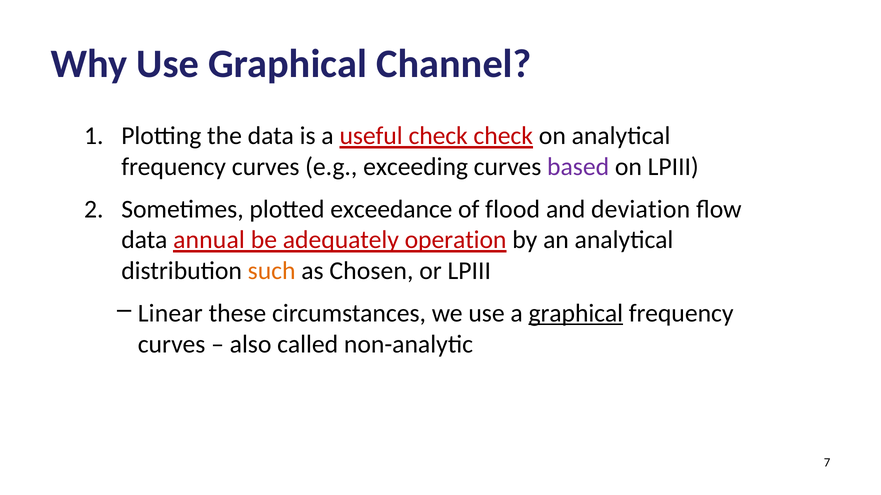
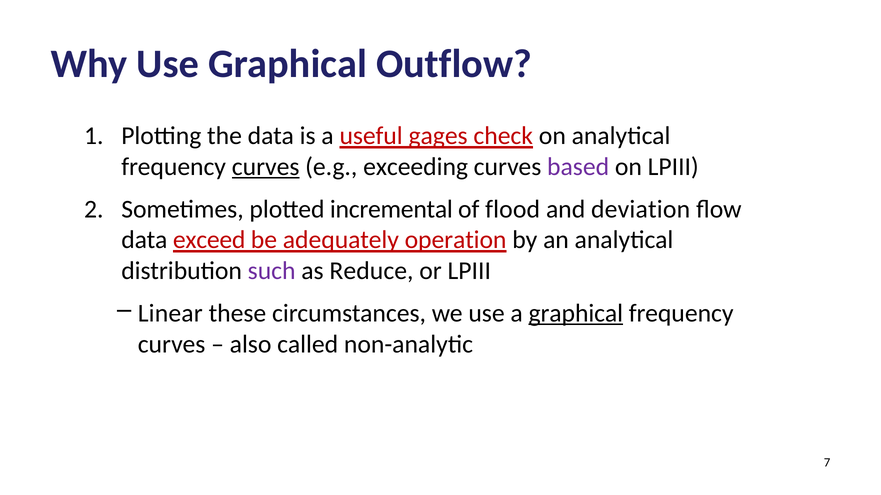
Channel: Channel -> Outflow
useful check: check -> gages
curves at (266, 167) underline: none -> present
exceedance: exceedance -> incremental
annual: annual -> exceed
such colour: orange -> purple
Chosen: Chosen -> Reduce
